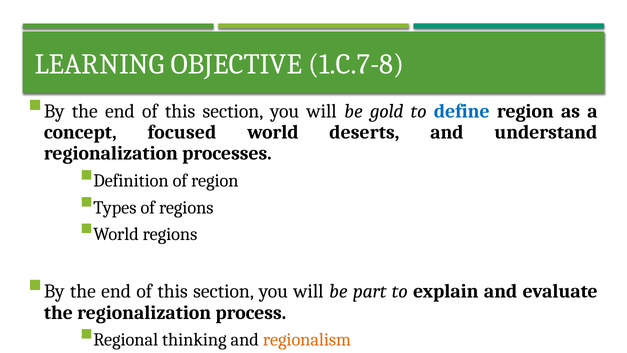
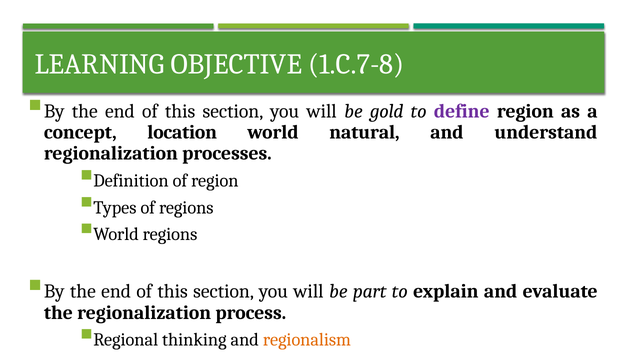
define colour: blue -> purple
focused: focused -> location
deserts: deserts -> natural
